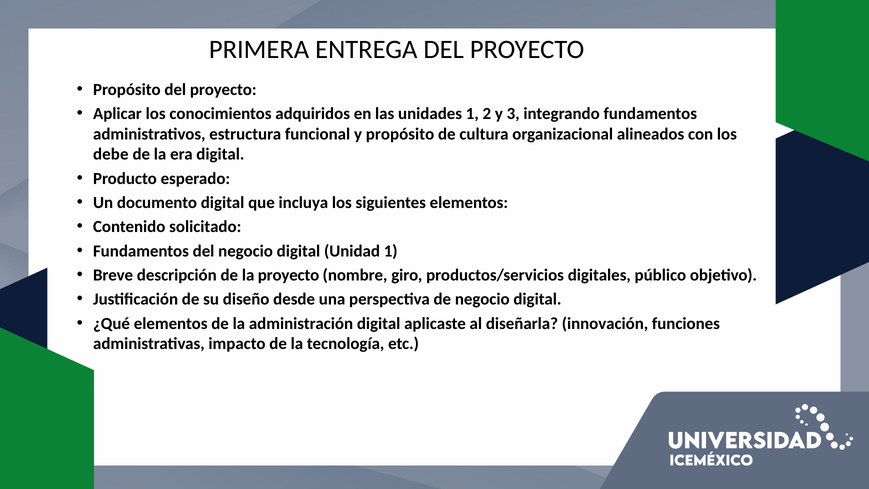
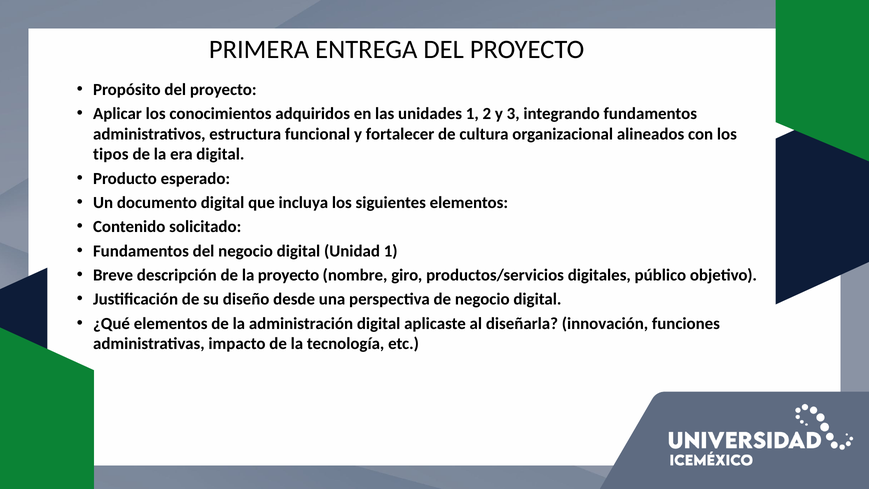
y propósito: propósito -> fortalecer
debe: debe -> tipos
